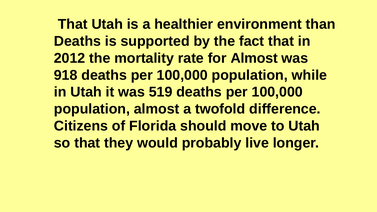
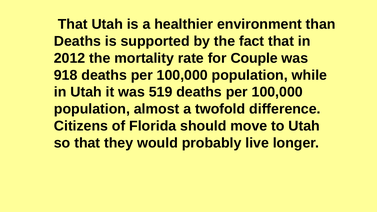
for Almost: Almost -> Couple
